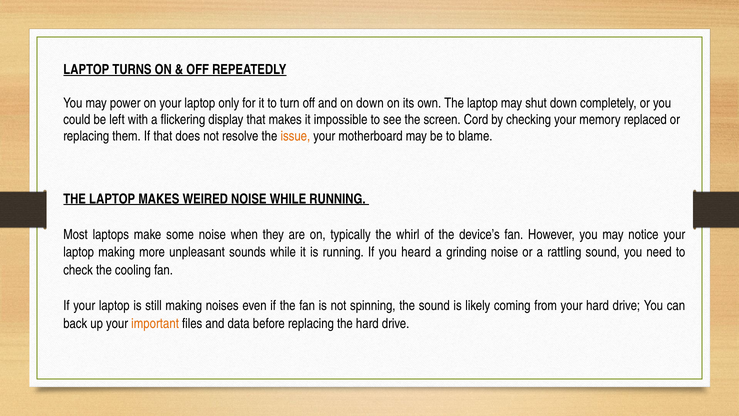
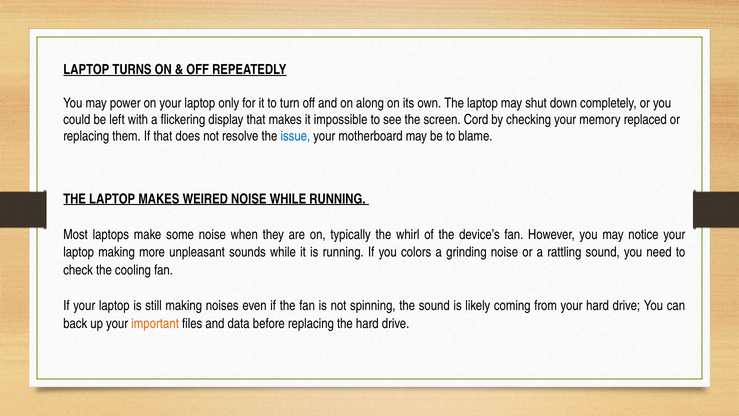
on down: down -> along
issue colour: orange -> blue
heard: heard -> colors
